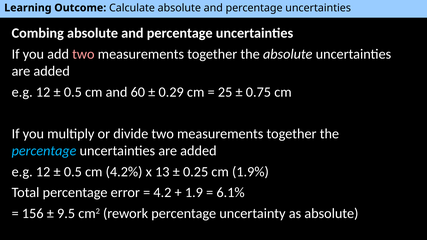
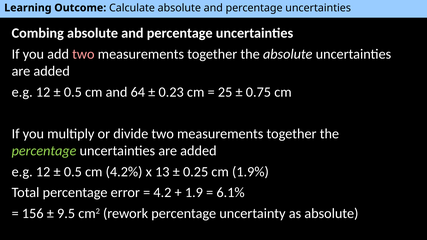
60: 60 -> 64
0.29: 0.29 -> 0.23
percentage at (44, 151) colour: light blue -> light green
